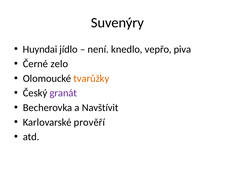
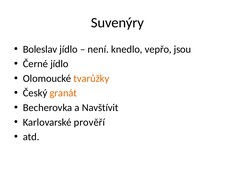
Huyndai: Huyndai -> Boleslav
piva: piva -> jsou
Černé zelo: zelo -> jídlo
granát colour: purple -> orange
